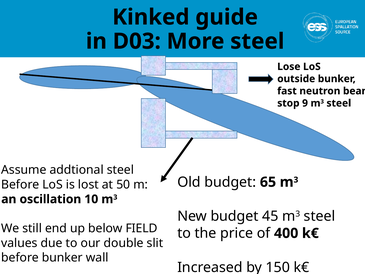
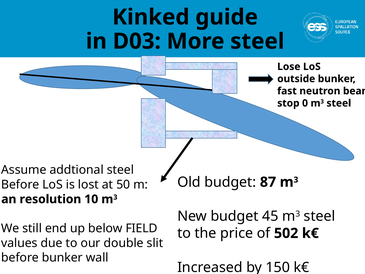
9: 9 -> 0
65: 65 -> 87
oscillation: oscillation -> resolution
400: 400 -> 502
